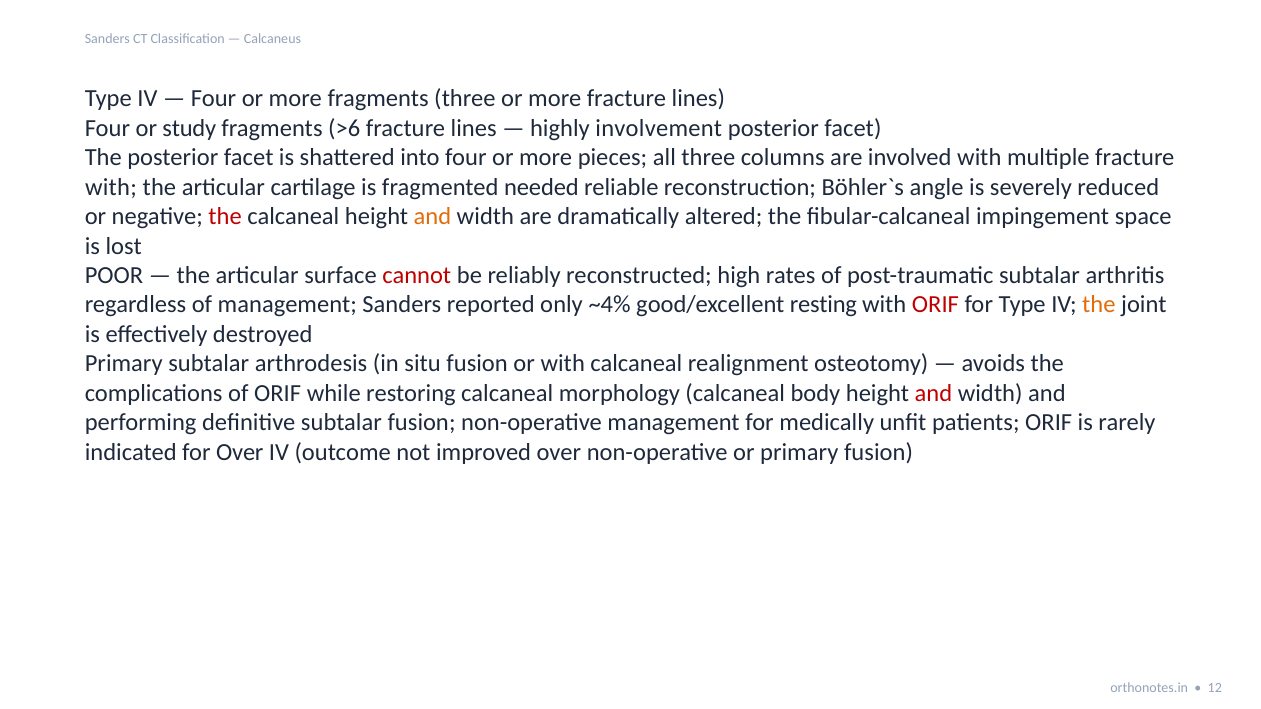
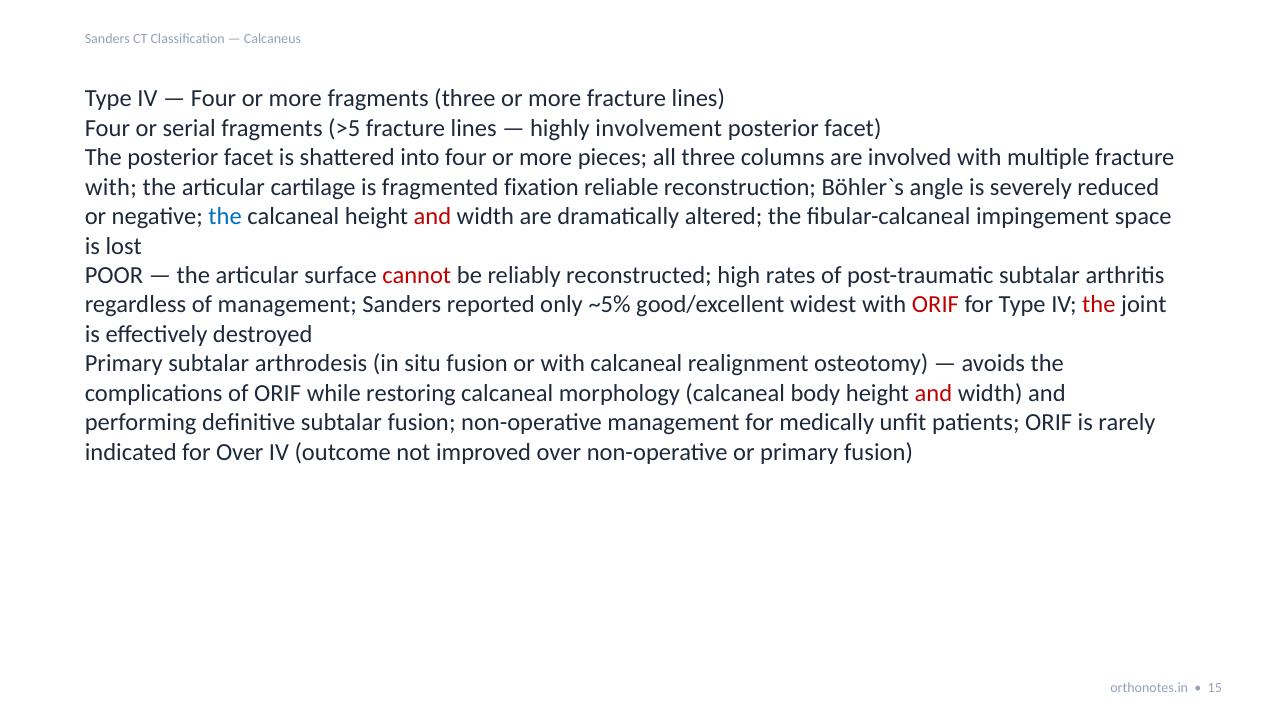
study: study -> serial
>6: >6 -> >5
needed: needed -> fixation
the at (225, 217) colour: red -> blue
and at (432, 217) colour: orange -> red
~4%: ~4% -> ~5%
resting: resting -> widest
the at (1099, 305) colour: orange -> red
12: 12 -> 15
